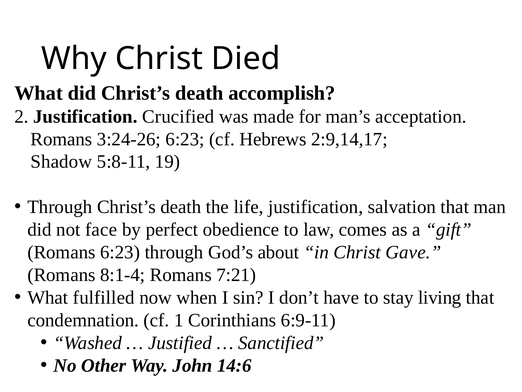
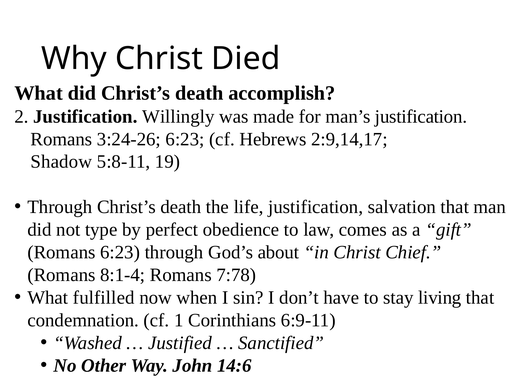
Crucified: Crucified -> Willingly
man’s acceptation: acceptation -> justification
face: face -> type
Gave: Gave -> Chief
7:21: 7:21 -> 7:78
